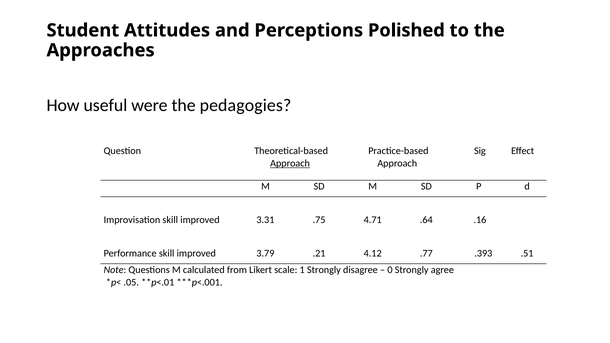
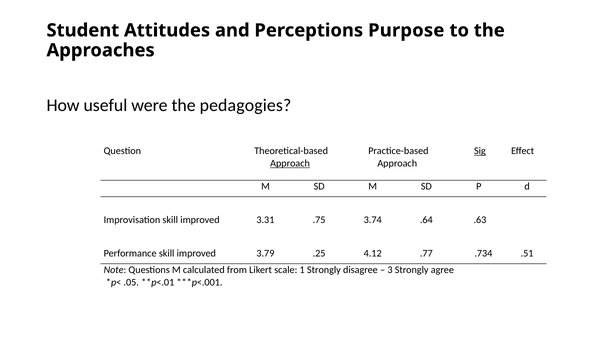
Polished: Polished -> Purpose
Sig underline: none -> present
4.71: 4.71 -> 3.74
.16: .16 -> .63
.21: .21 -> .25
.393: .393 -> .734
0: 0 -> 3
